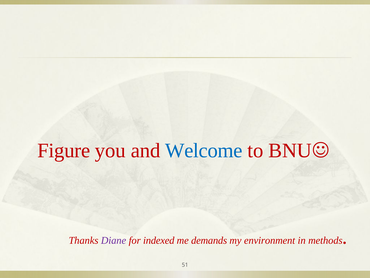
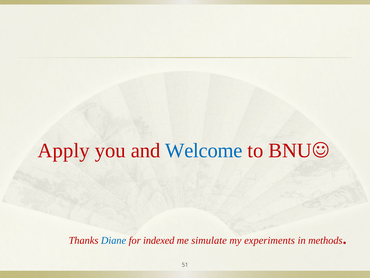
Figure: Figure -> Apply
Diane colour: purple -> blue
demands: demands -> simulate
environment: environment -> experiments
